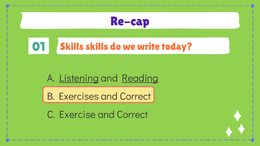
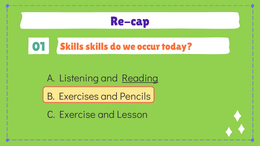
write: write -> occur
Listening underline: present -> none
Correct at (135, 97): Correct -> Pencils
Correct at (132, 115): Correct -> Lesson
